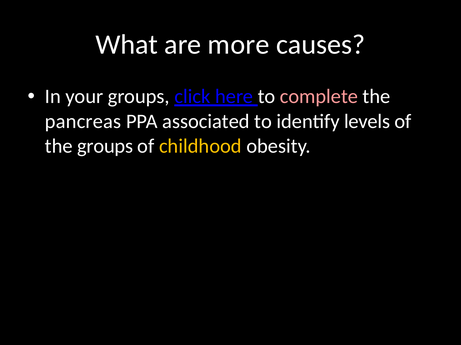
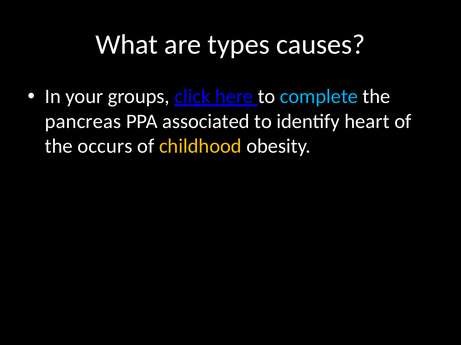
more: more -> types
complete colour: pink -> light blue
levels: levels -> heart
the groups: groups -> occurs
